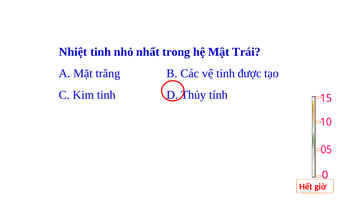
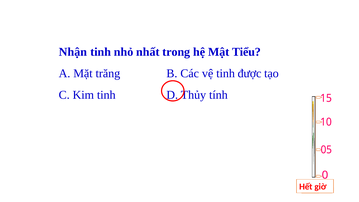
Nhiệt: Nhiệt -> Nhận
Trái: Trái -> Tiểu
